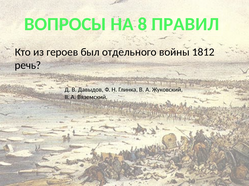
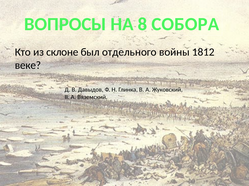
ПРАВИЛ: ПРАВИЛ -> СОБОРА
героев: героев -> склоне
речь: речь -> веке
